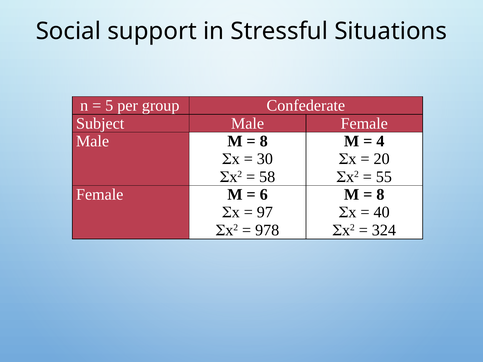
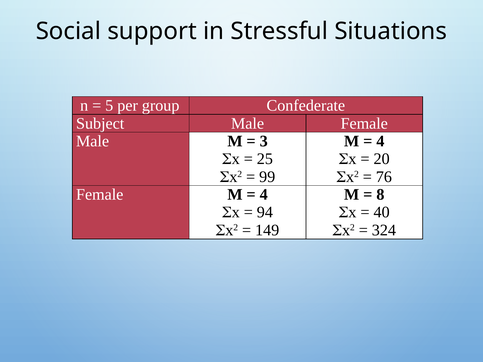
8 at (264, 141): 8 -> 3
30: 30 -> 25
58: 58 -> 99
55: 55 -> 76
6 at (264, 195): 6 -> 4
97: 97 -> 94
978: 978 -> 149
